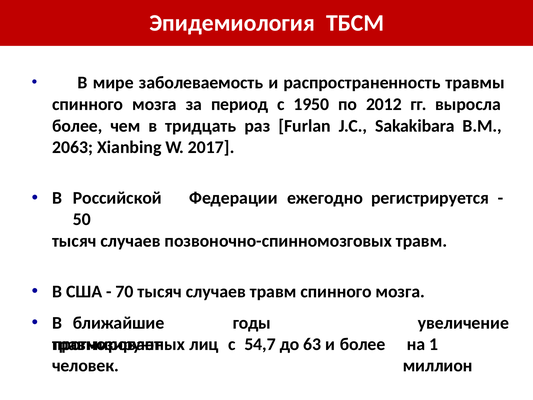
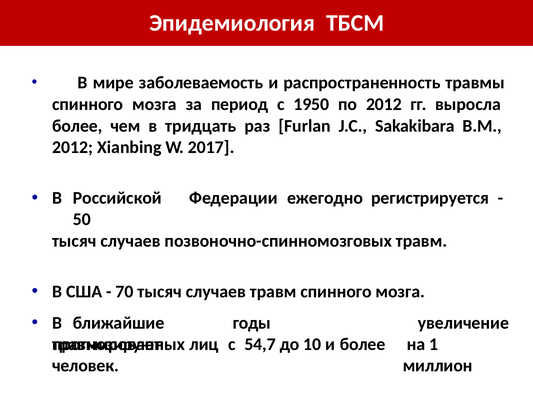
2063 at (73, 147): 2063 -> 2012
63: 63 -> 10
